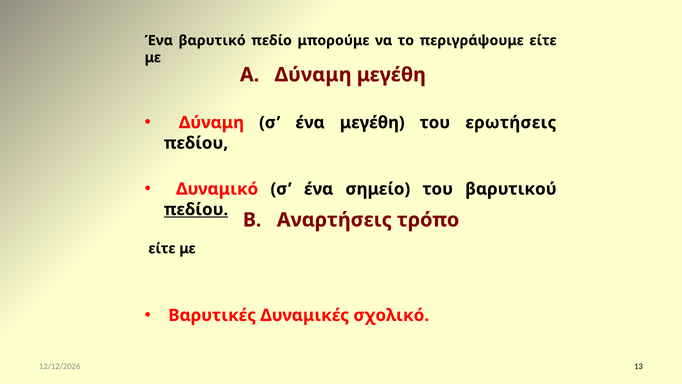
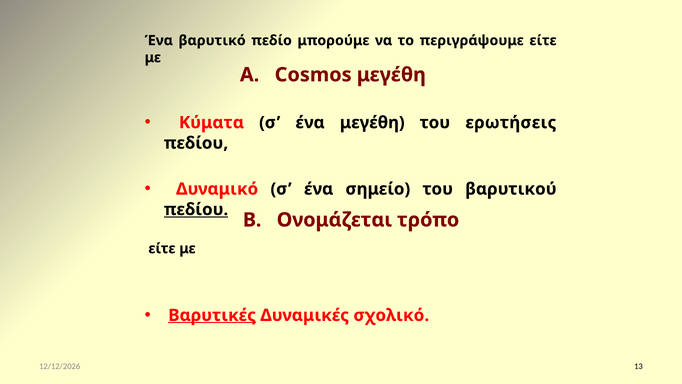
Α Δύναμη: Δύναμη -> Cosmos
Δύναμη at (211, 122): Δύναμη -> Κύματα
Αναρτήσεις: Αναρτήσεις -> Ονομάζεται
Βαρυτικές underline: none -> present
